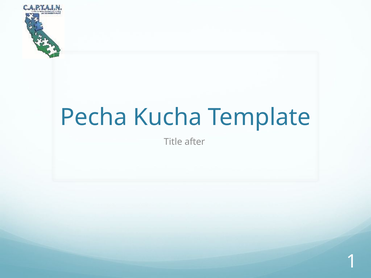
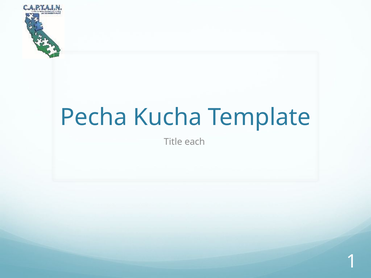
after: after -> each
